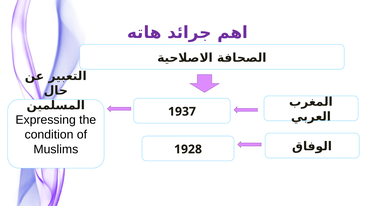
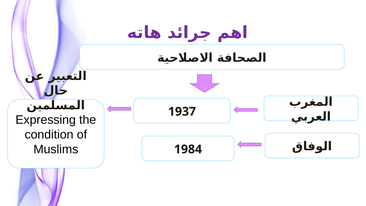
1928: 1928 -> 1984
